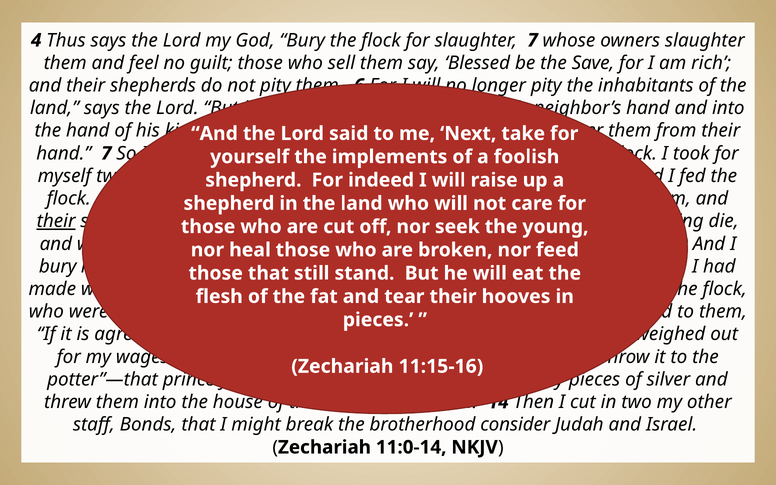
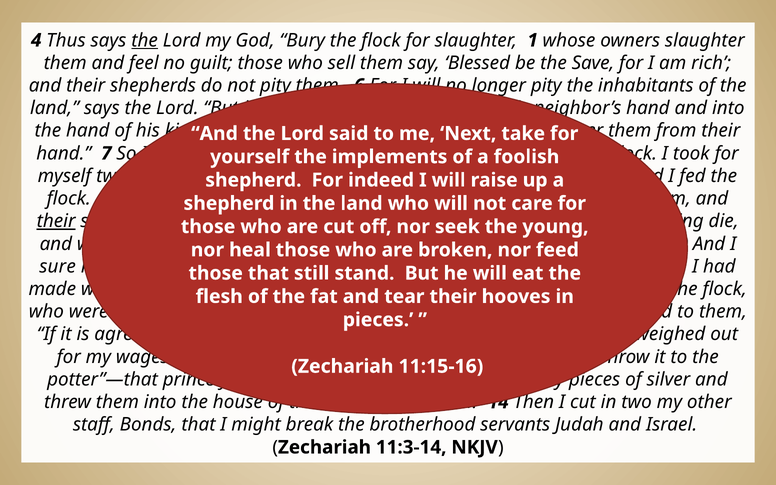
the at (145, 40) underline: none -> present
slaughter 7: 7 -> 1
bury at (58, 266): bury -> sure
consider: consider -> servants
11:0-14: 11:0-14 -> 11:3-14
